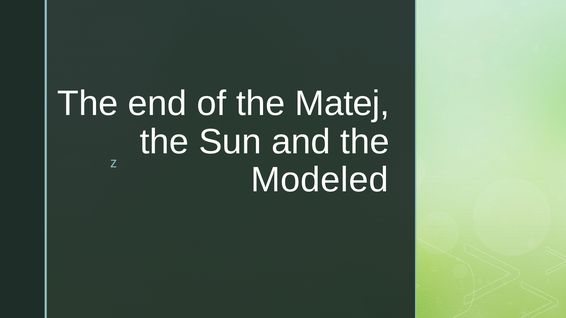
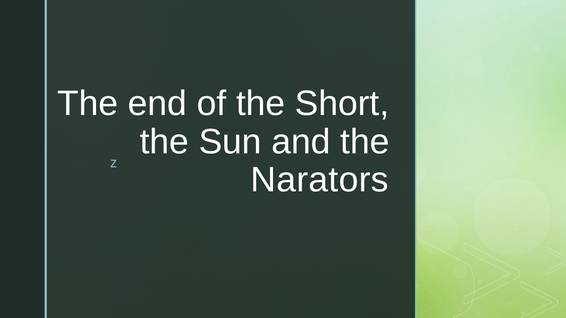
Matej: Matej -> Short
Modeled: Modeled -> Narators
